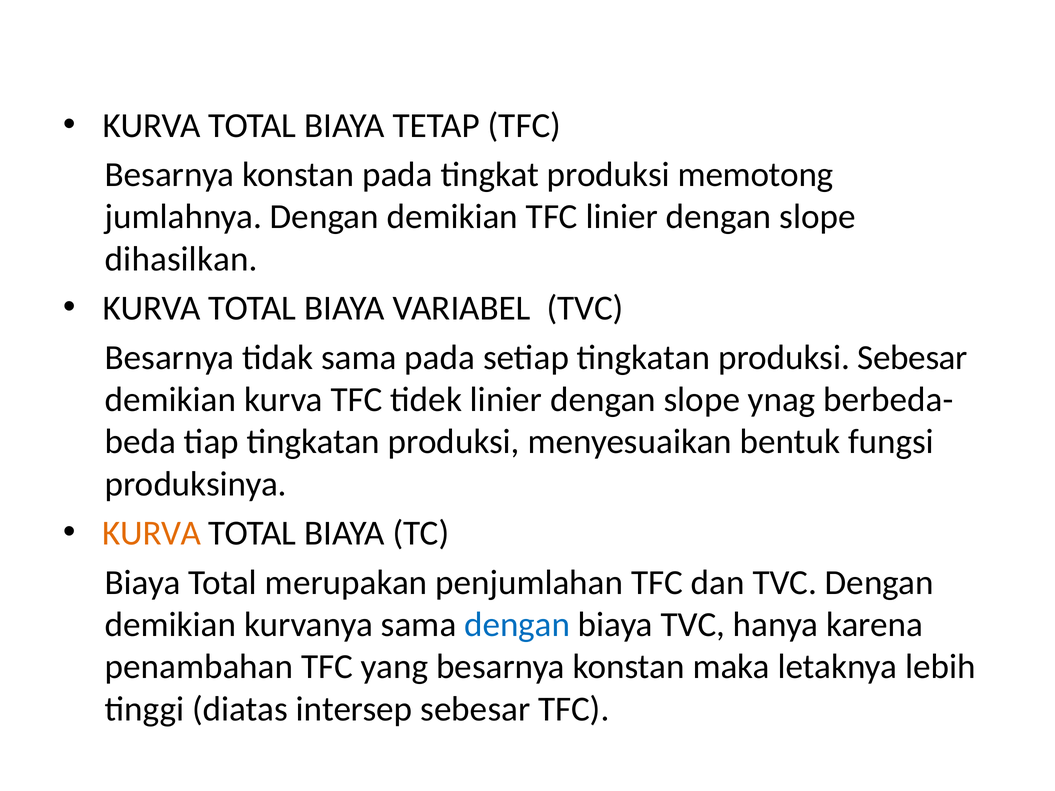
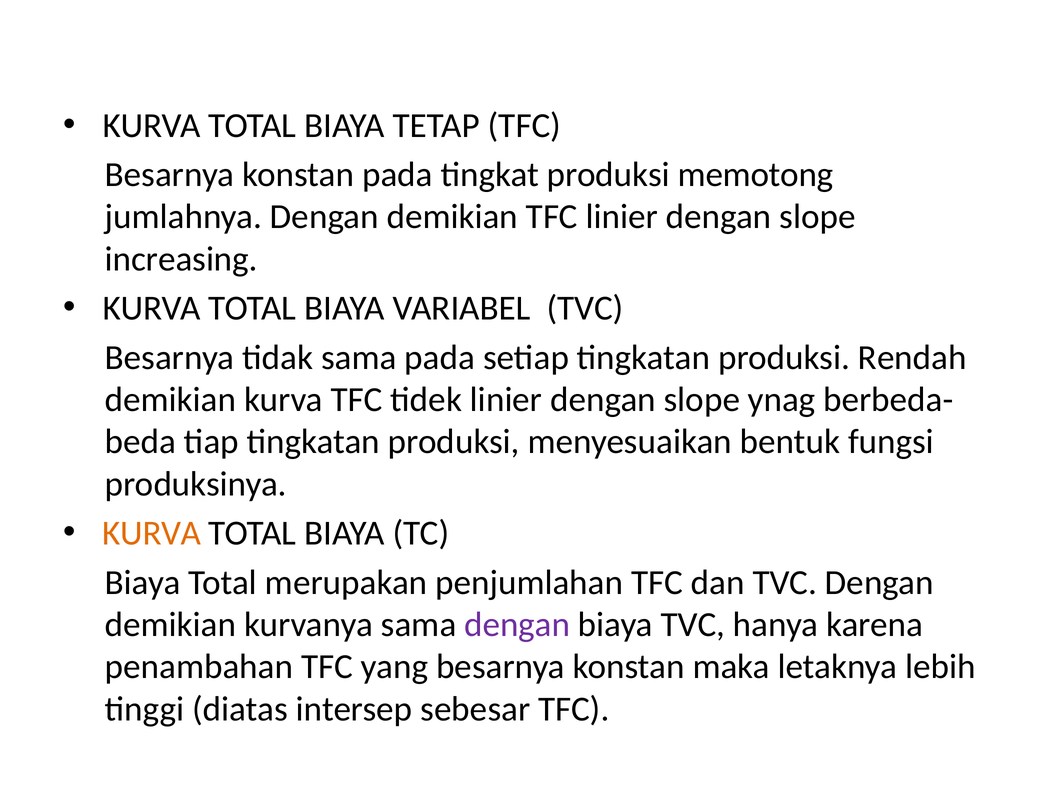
dihasilkan: dihasilkan -> increasing
produksi Sebesar: Sebesar -> Rendah
dengan at (517, 625) colour: blue -> purple
